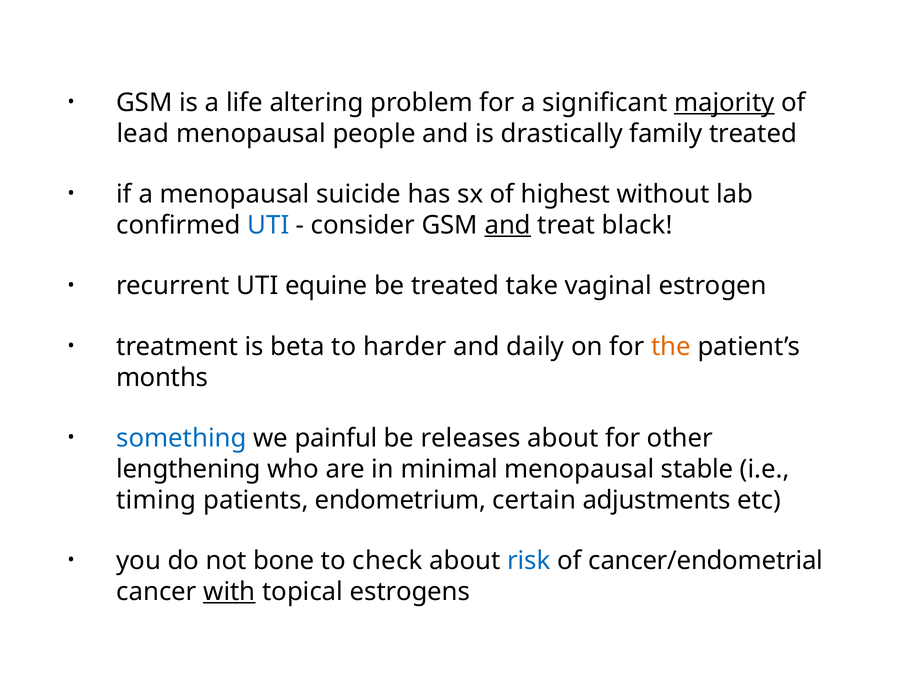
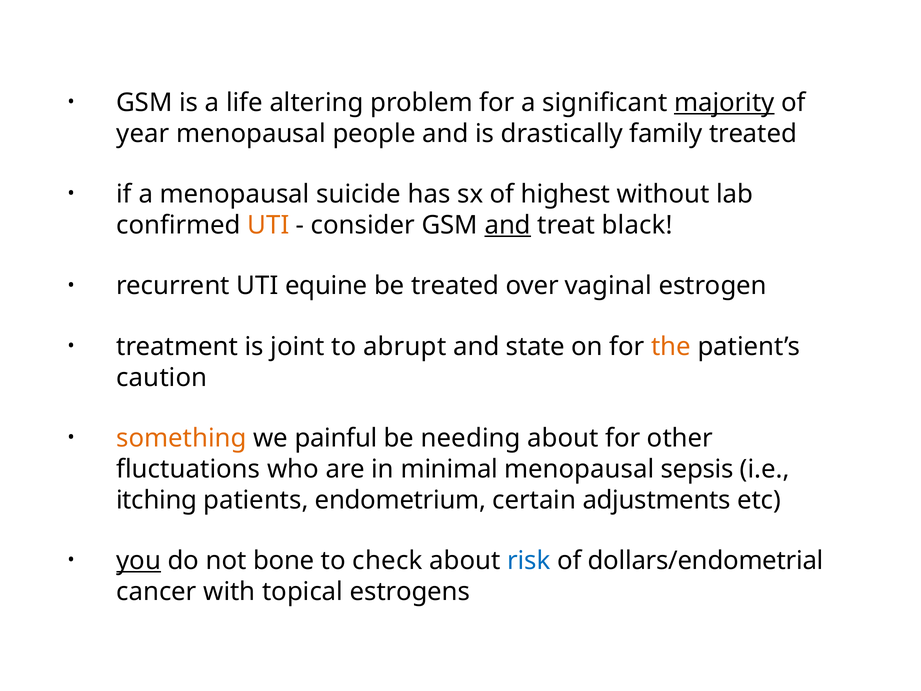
lead: lead -> year
UTI at (268, 225) colour: blue -> orange
take: take -> over
beta: beta -> joint
harder: harder -> abrupt
daily: daily -> state
months: months -> caution
something colour: blue -> orange
releases: releases -> needing
lengthening: lengthening -> fluctuations
stable: stable -> sepsis
timing: timing -> itching
you underline: none -> present
cancer/endometrial: cancer/endometrial -> dollars/endometrial
with underline: present -> none
